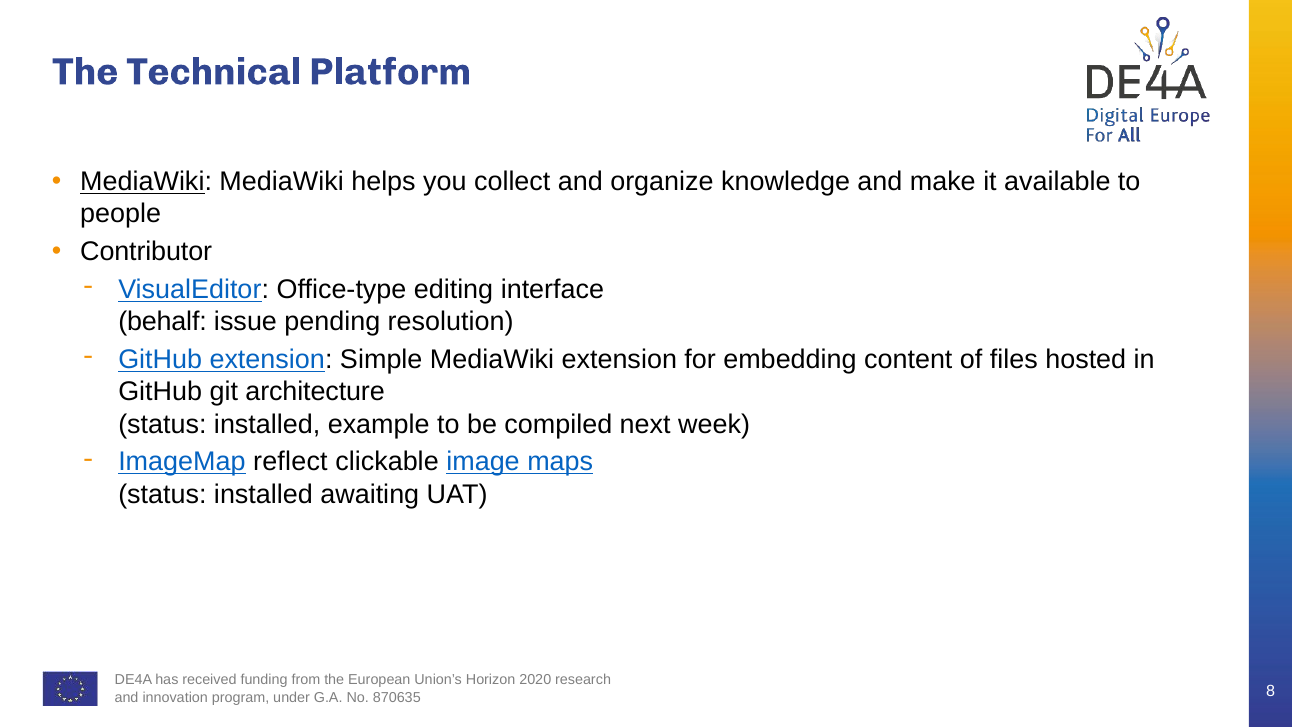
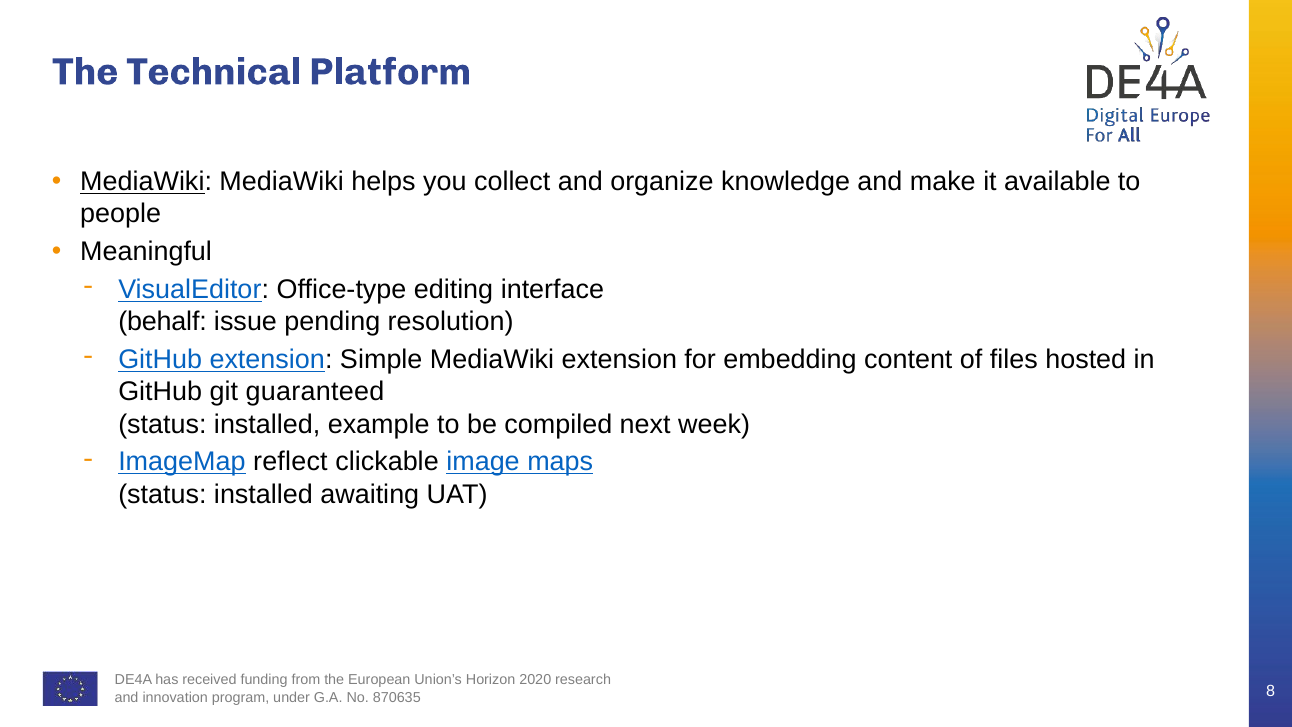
Contributor: Contributor -> Meaningful
architecture: architecture -> guaranteed
